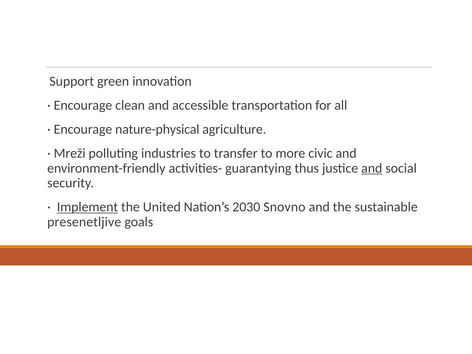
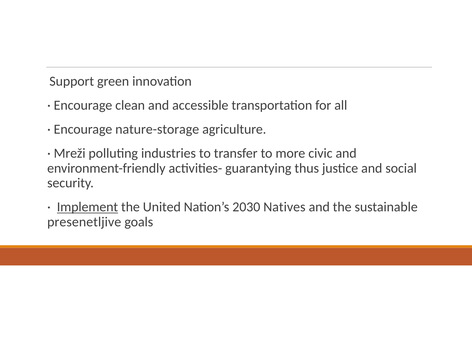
nature-physical: nature-physical -> nature-storage
and at (372, 168) underline: present -> none
Snovno: Snovno -> Natives
